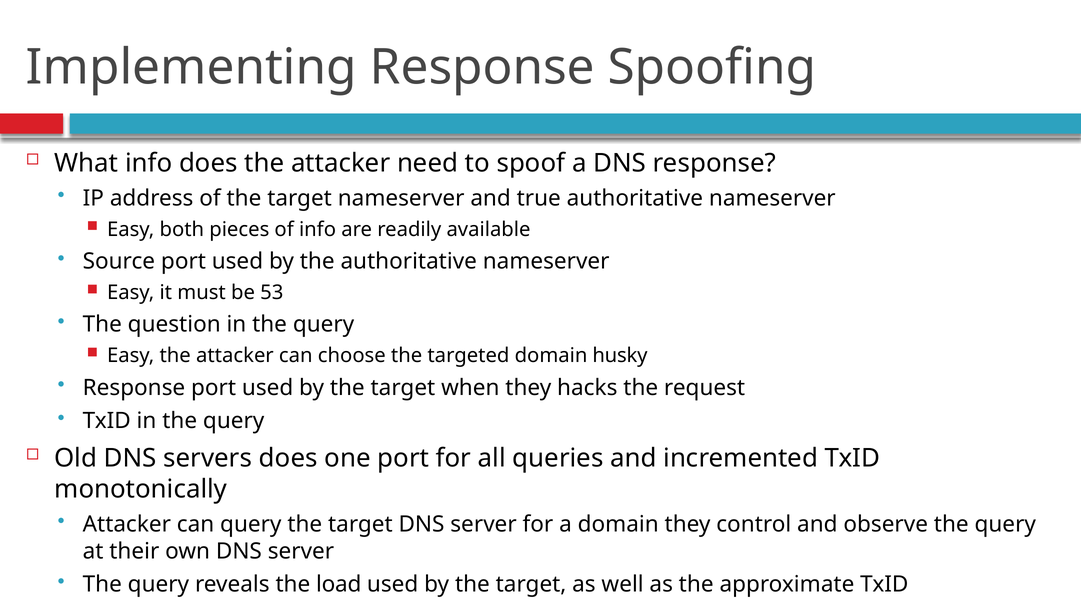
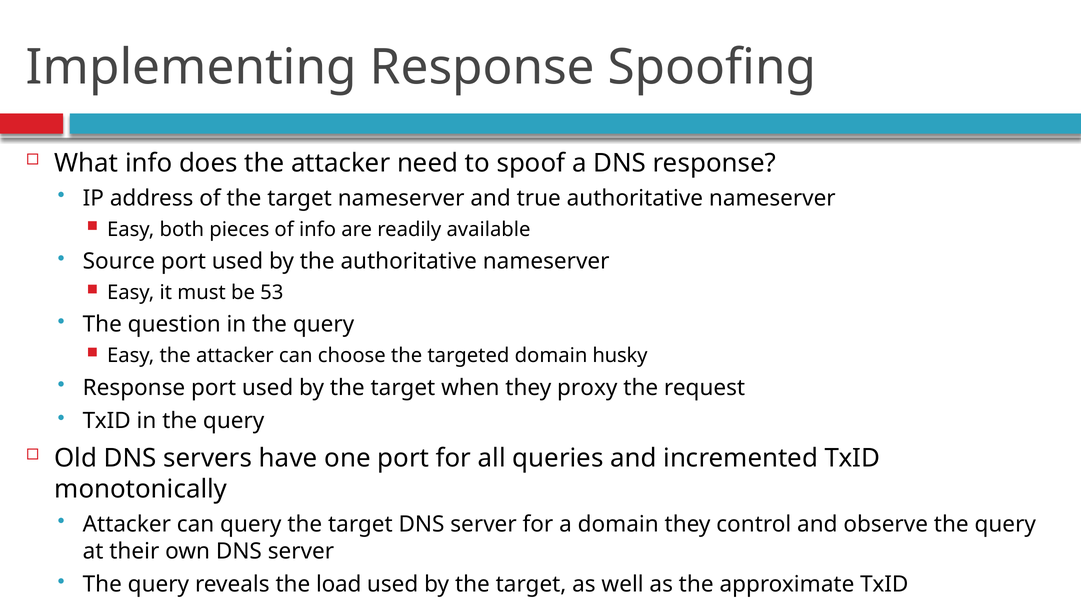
hacks: hacks -> proxy
servers does: does -> have
